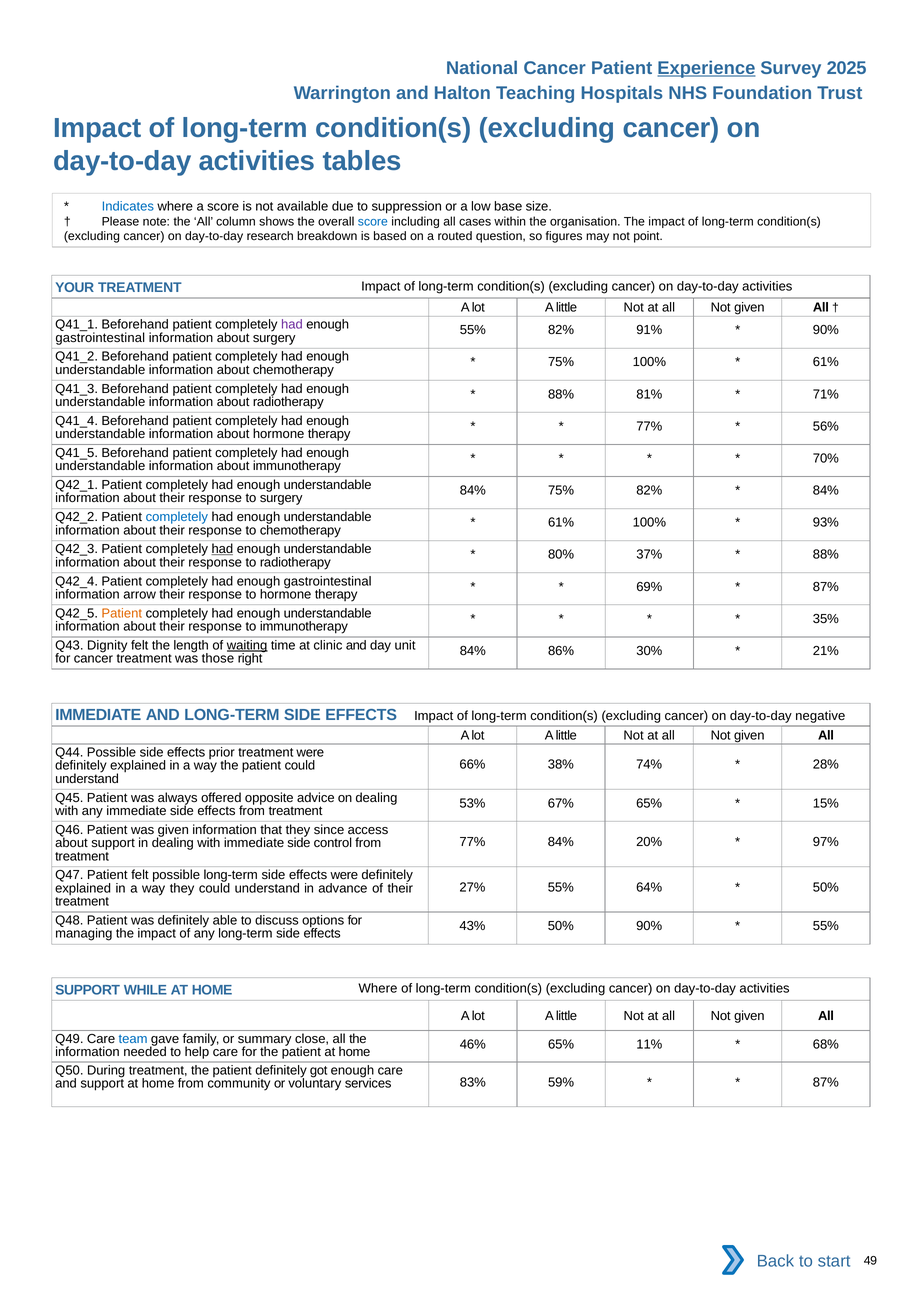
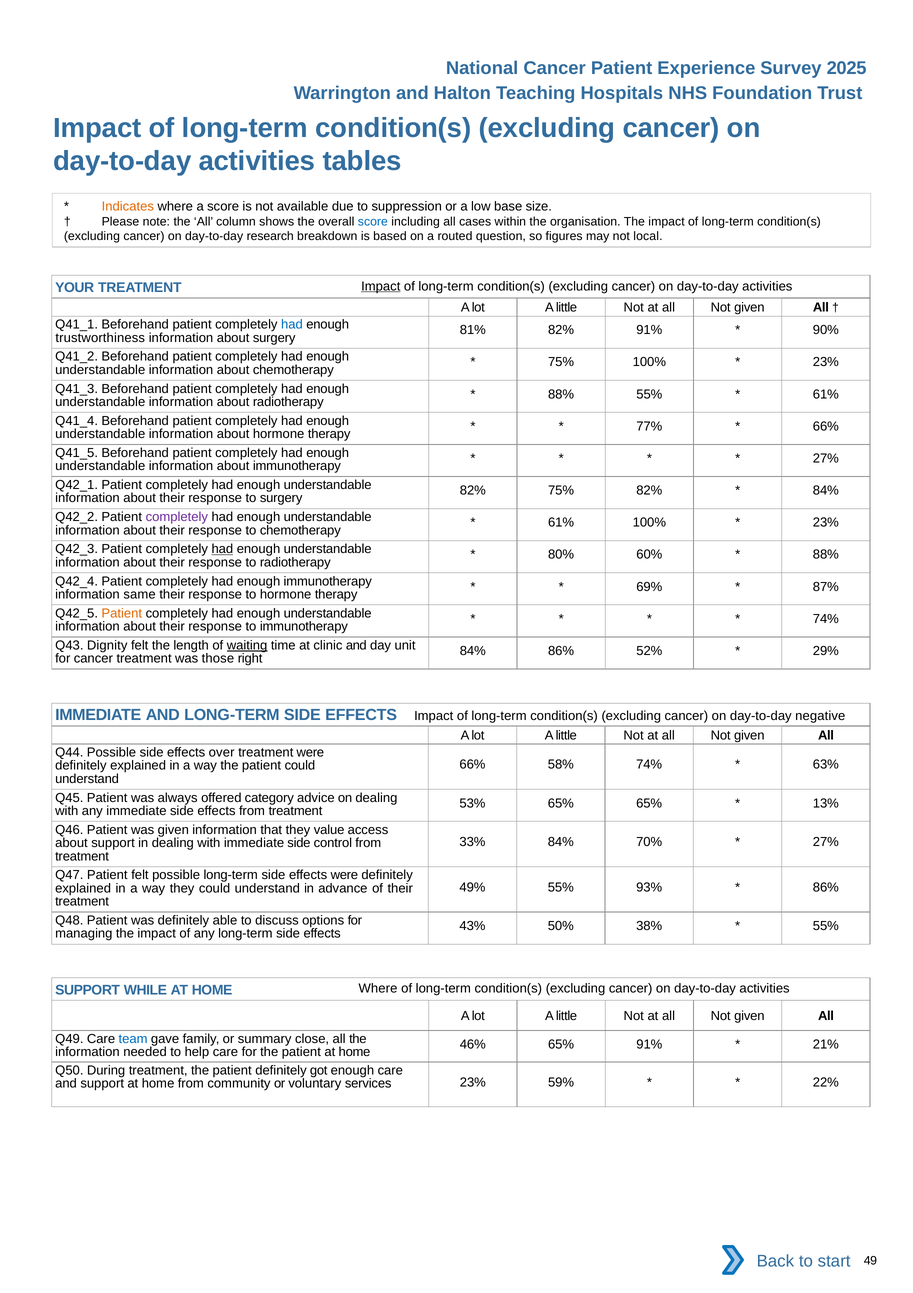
Experience underline: present -> none
Indicates colour: blue -> orange
point: point -> local
Impact at (381, 286) underline: none -> present
had at (292, 324) colour: purple -> blue
55% at (473, 330): 55% -> 81%
gastrointestinal at (100, 337): gastrointestinal -> trustworthiness
61% at (826, 362): 61% -> 23%
88% 81%: 81% -> 55%
71% at (826, 394): 71% -> 61%
56% at (826, 426): 56% -> 66%
70% at (826, 458): 70% -> 27%
84% at (473, 490): 84% -> 82%
completely at (177, 517) colour: blue -> purple
93% at (826, 522): 93% -> 23%
37%: 37% -> 60%
gastrointestinal at (328, 581): gastrointestinal -> immunotherapy
arrow: arrow -> same
35% at (826, 618): 35% -> 74%
30%: 30% -> 52%
21%: 21% -> 29%
prior: prior -> over
38%: 38% -> 58%
28%: 28% -> 63%
opposite: opposite -> category
53% 67%: 67% -> 65%
15%: 15% -> 13%
since: since -> value
77% at (472, 841): 77% -> 33%
20%: 20% -> 70%
97% at (826, 841): 97% -> 27%
27%: 27% -> 49%
64%: 64% -> 93%
50% at (826, 887): 50% -> 86%
50% 90%: 90% -> 38%
65% 11%: 11% -> 91%
68%: 68% -> 21%
services 83%: 83% -> 23%
87% at (826, 1082): 87% -> 22%
